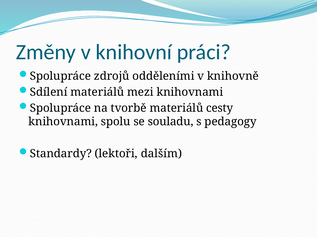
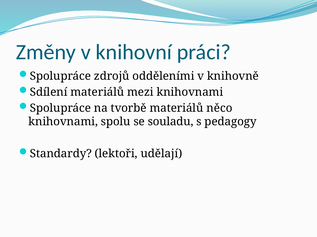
cesty: cesty -> něco
dalším: dalším -> udělají
